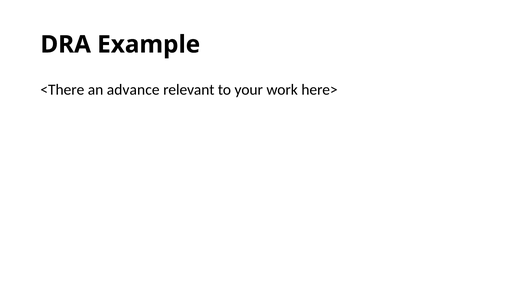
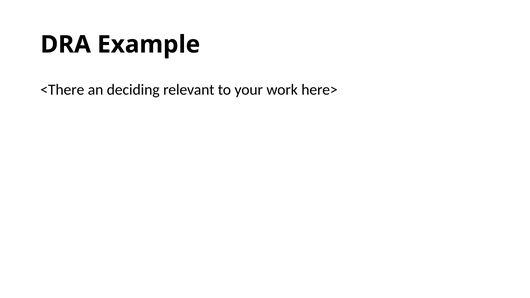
advance: advance -> deciding
